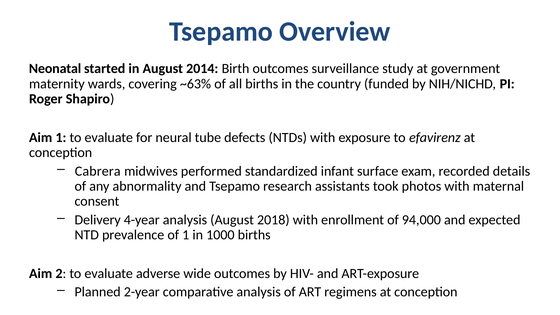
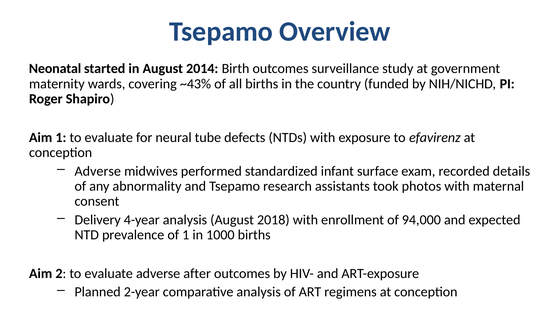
~63%: ~63% -> ~43%
Cabrera at (98, 171): Cabrera -> Adverse
wide: wide -> after
